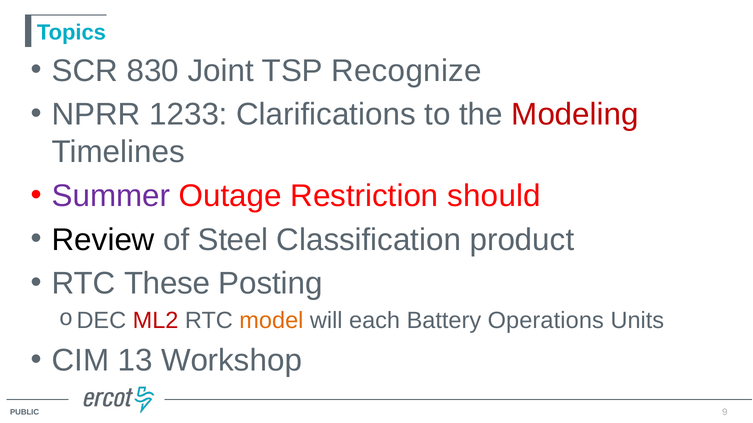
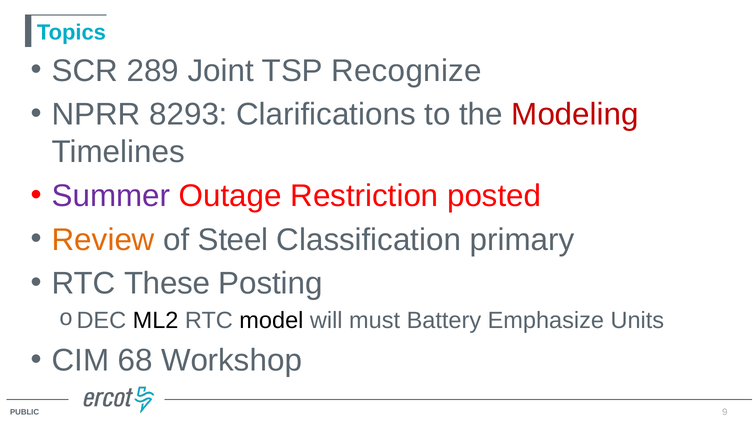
830: 830 -> 289
1233: 1233 -> 8293
should: should -> posted
Review colour: black -> orange
product: product -> primary
ML2 colour: red -> black
model colour: orange -> black
each: each -> must
Operations: Operations -> Emphasize
13: 13 -> 68
